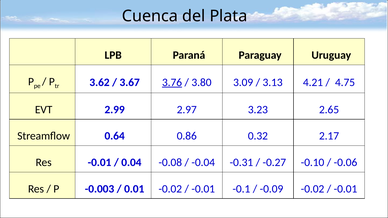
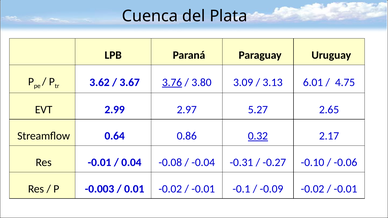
4.21: 4.21 -> 6.01
3.23: 3.23 -> 5.27
0.32 underline: none -> present
